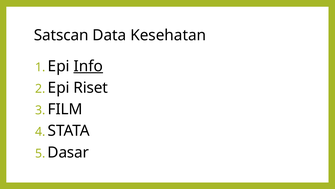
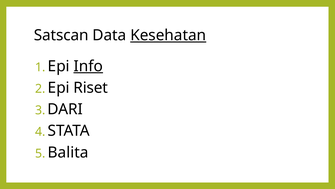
Kesehatan underline: none -> present
FILM: FILM -> DARI
Dasar: Dasar -> Balita
